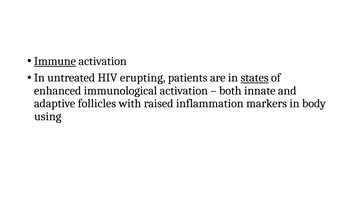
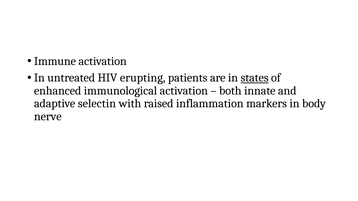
Immune underline: present -> none
follicles: follicles -> selectin
using: using -> nerve
